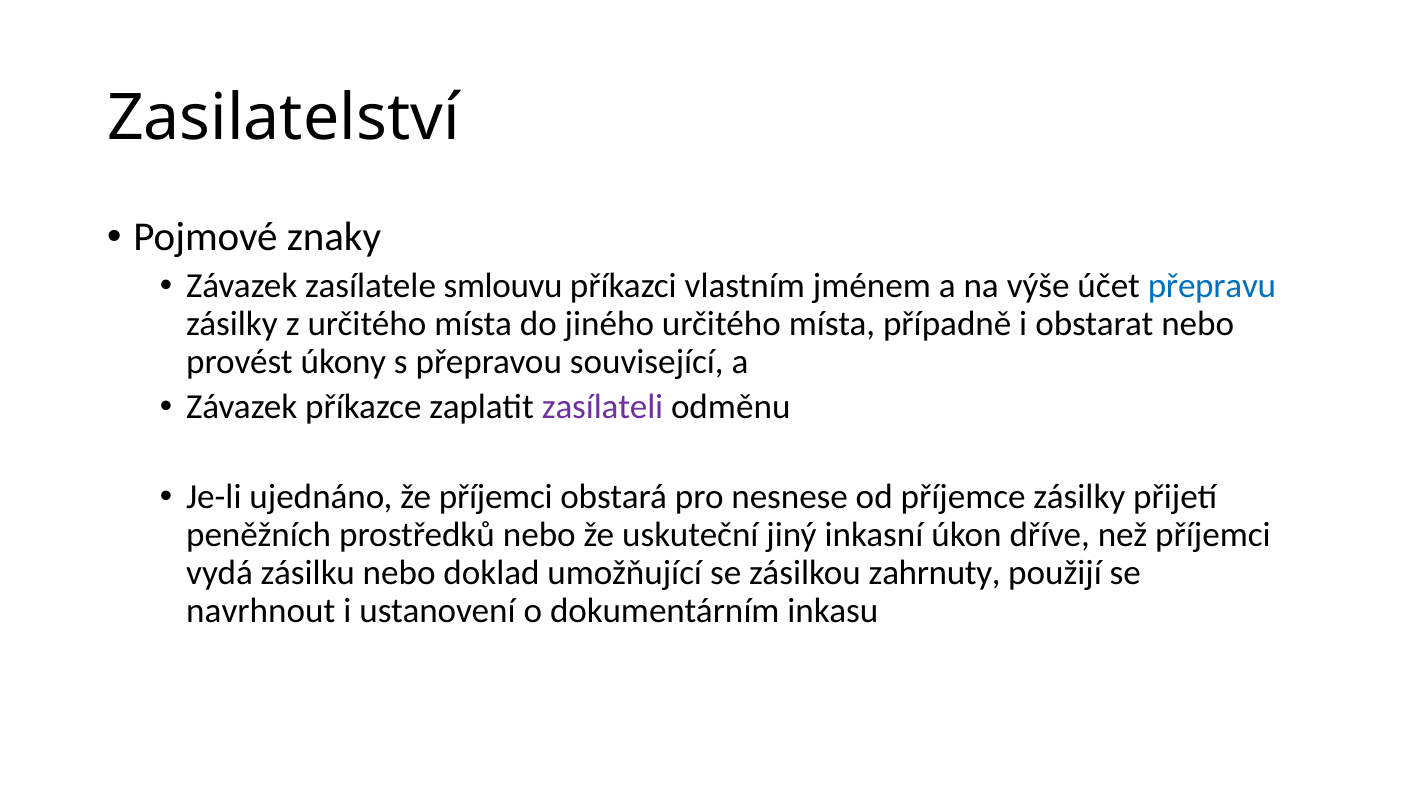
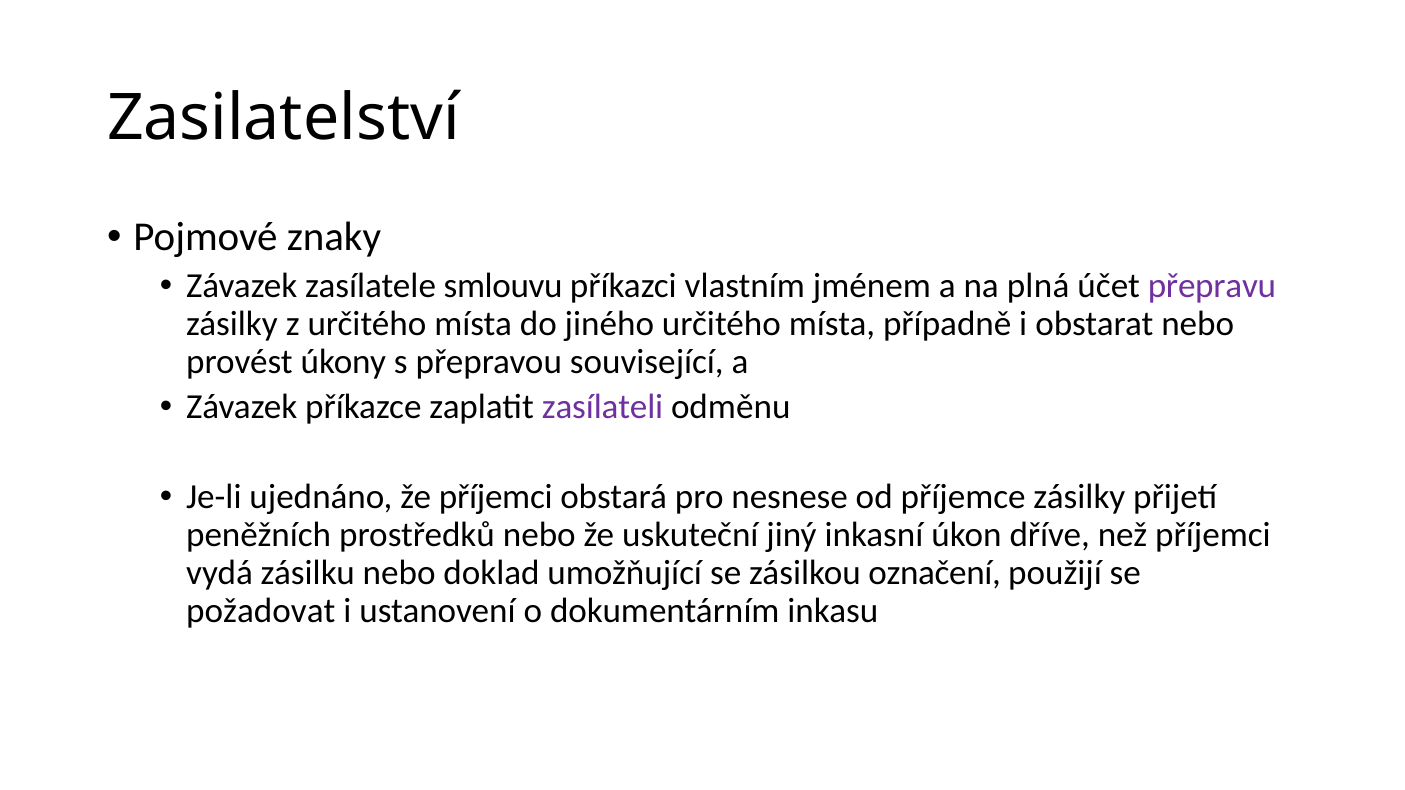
výše: výše -> plná
přepravu colour: blue -> purple
zahrnuty: zahrnuty -> označení
navrhnout: navrhnout -> požadovat
